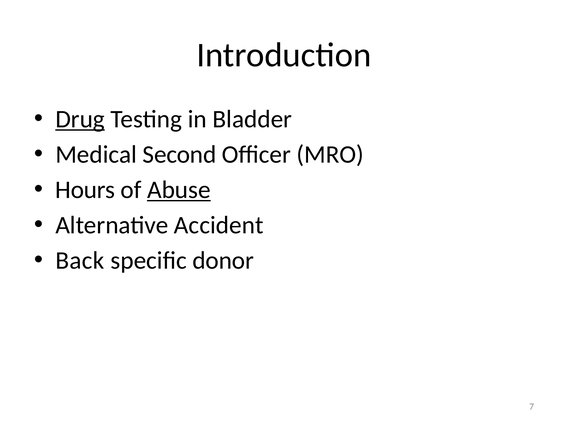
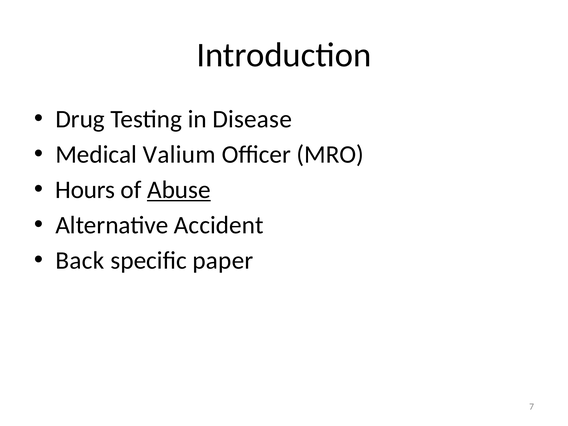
Drug underline: present -> none
Bladder: Bladder -> Disease
Second: Second -> Valium
donor: donor -> paper
